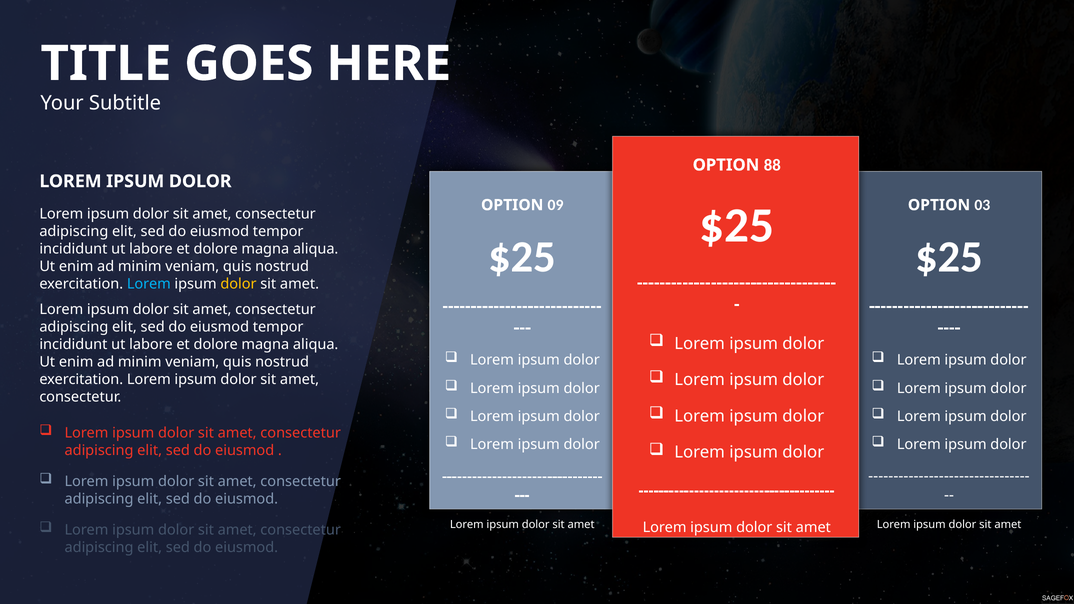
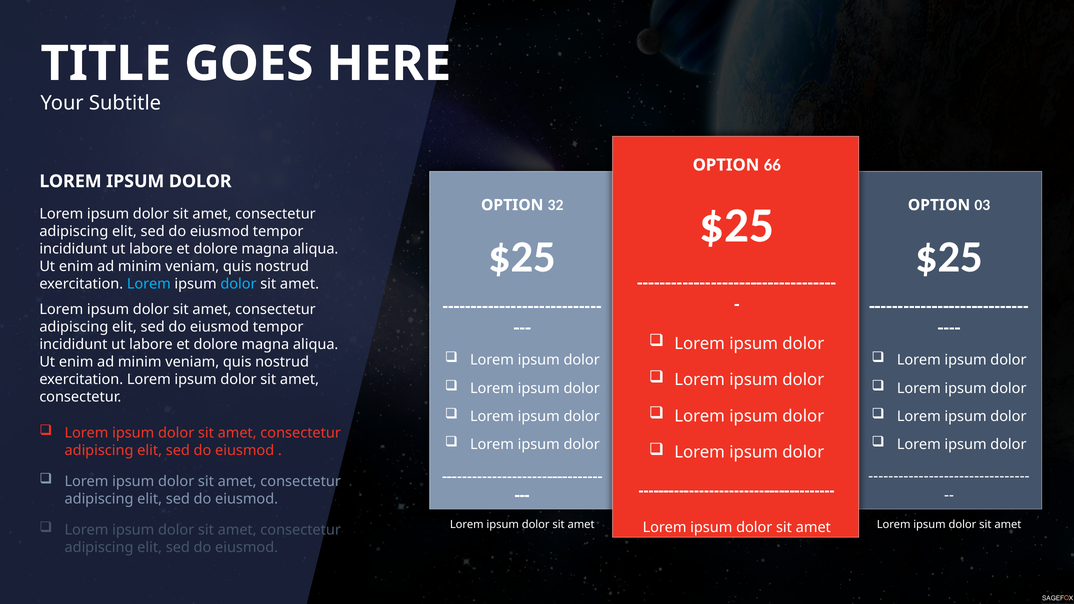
88: 88 -> 66
09: 09 -> 32
dolor at (239, 284) colour: yellow -> light blue
